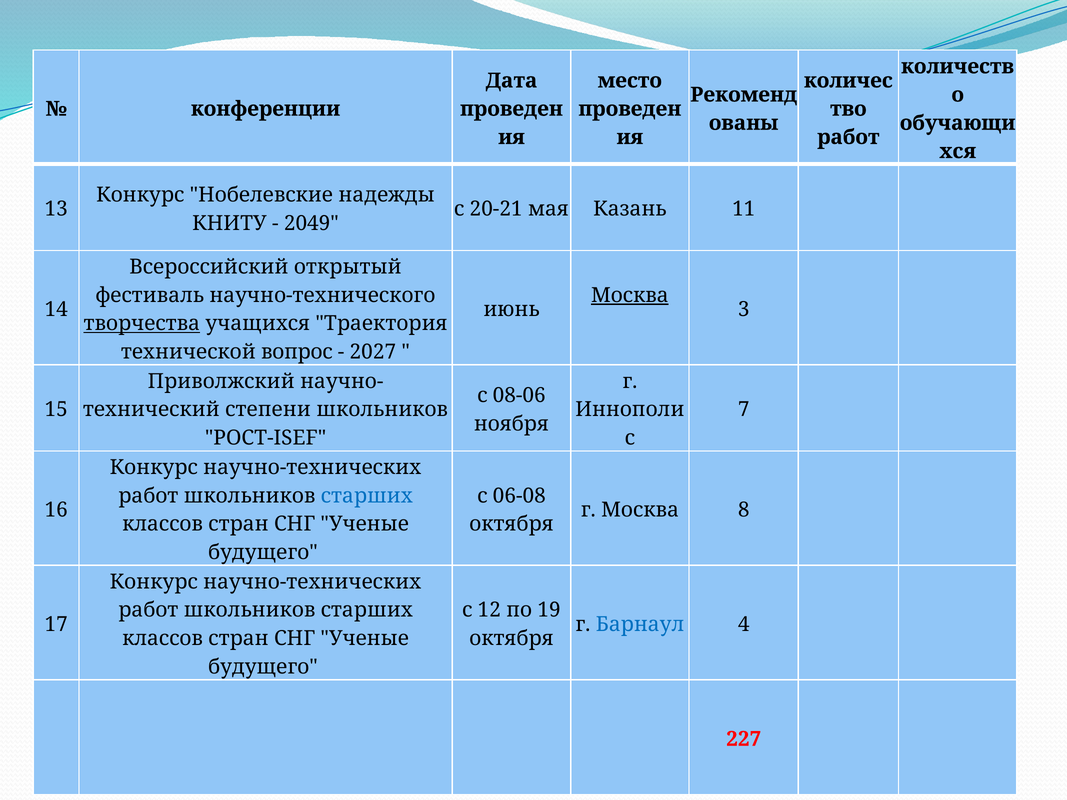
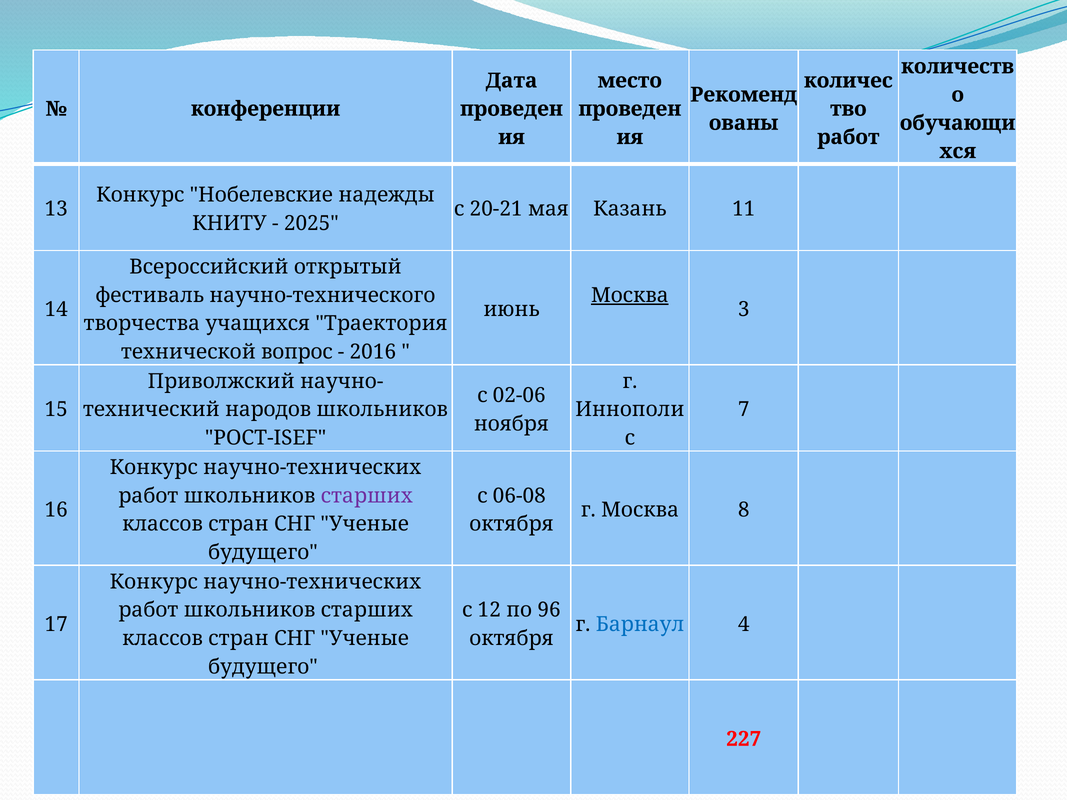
2049: 2049 -> 2025
творчества underline: present -> none
2027: 2027 -> 2016
08-06: 08-06 -> 02-06
степени: степени -> народов
старших at (367, 496) colour: blue -> purple
19: 19 -> 96
